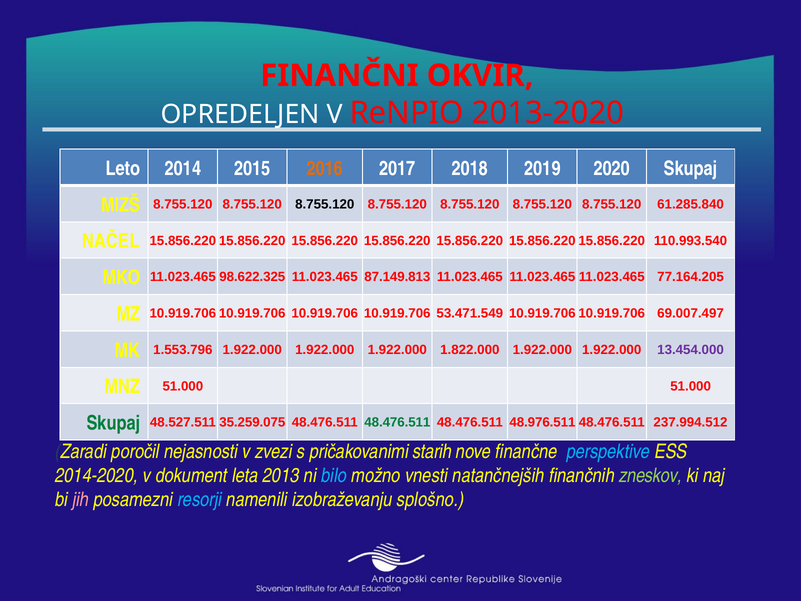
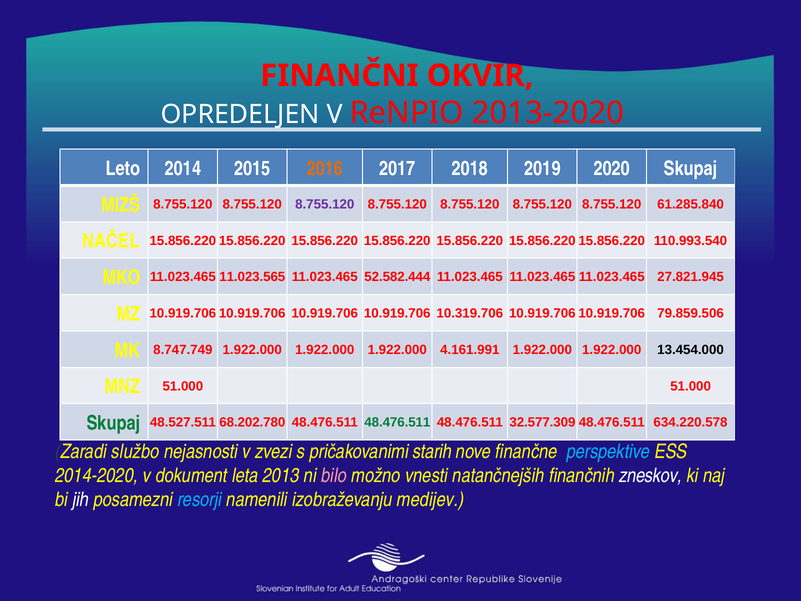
8.755.120 at (325, 204) colour: black -> purple
98.622.325: 98.622.325 -> 11.023.565
87.149.813: 87.149.813 -> 52.582.444
77.164.205: 77.164.205 -> 27.821.945
53.471.549: 53.471.549 -> 10.319.706
69.007.497: 69.007.497 -> 79.859.506
1.553.796: 1.553.796 -> 8.747.749
1.822.000: 1.822.000 -> 4.161.991
13.454.000 colour: purple -> black
35.259.075: 35.259.075 -> 68.202.780
48.976.511: 48.976.511 -> 32.577.309
237.994.512: 237.994.512 -> 634.220.578
poročil: poročil -> službo
bilo colour: light blue -> pink
zneskov colour: light green -> white
jih colour: pink -> white
splošno: splošno -> medijev
